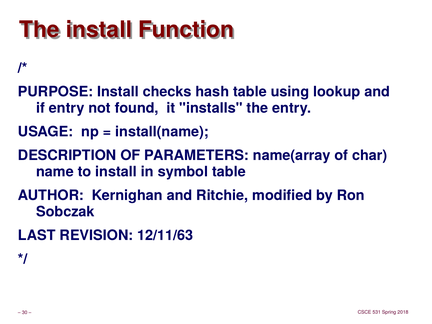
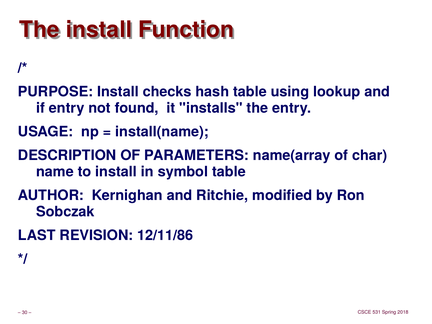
12/11/63: 12/11/63 -> 12/11/86
